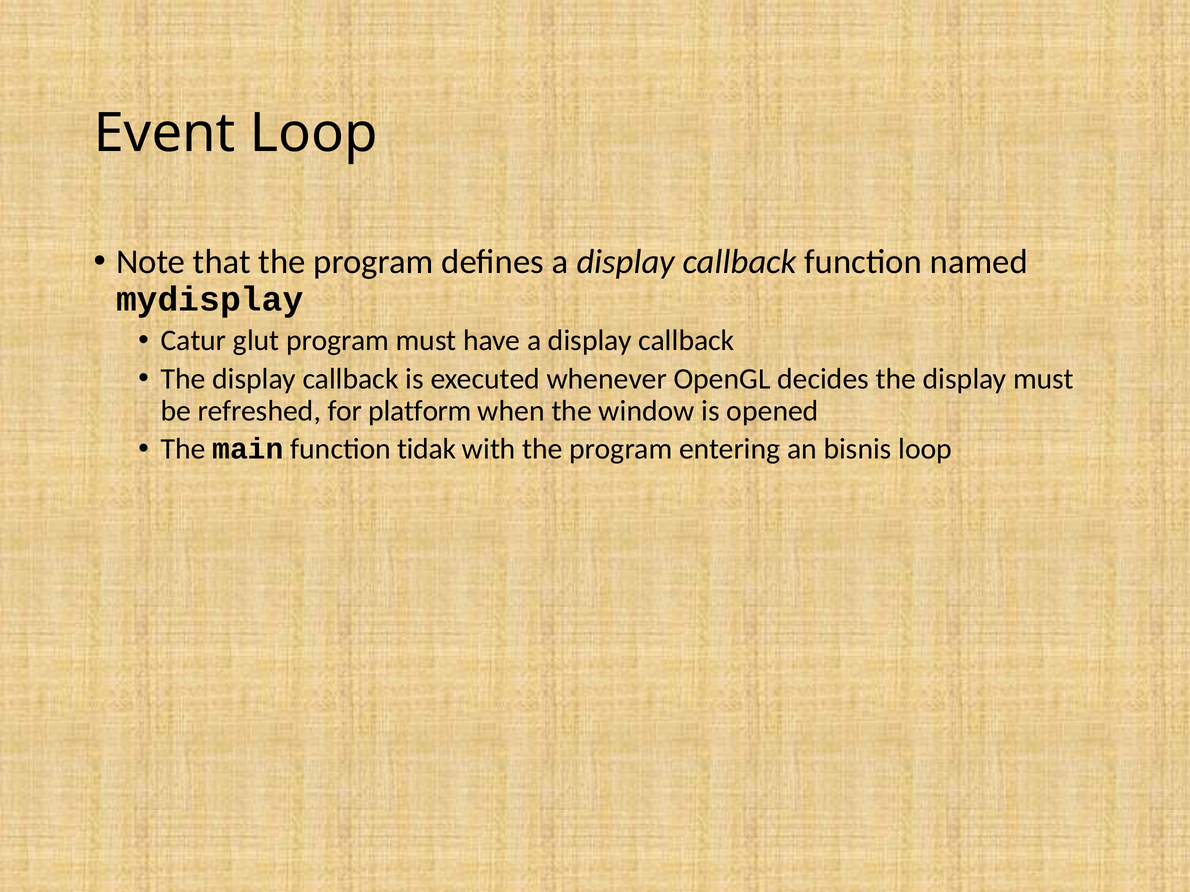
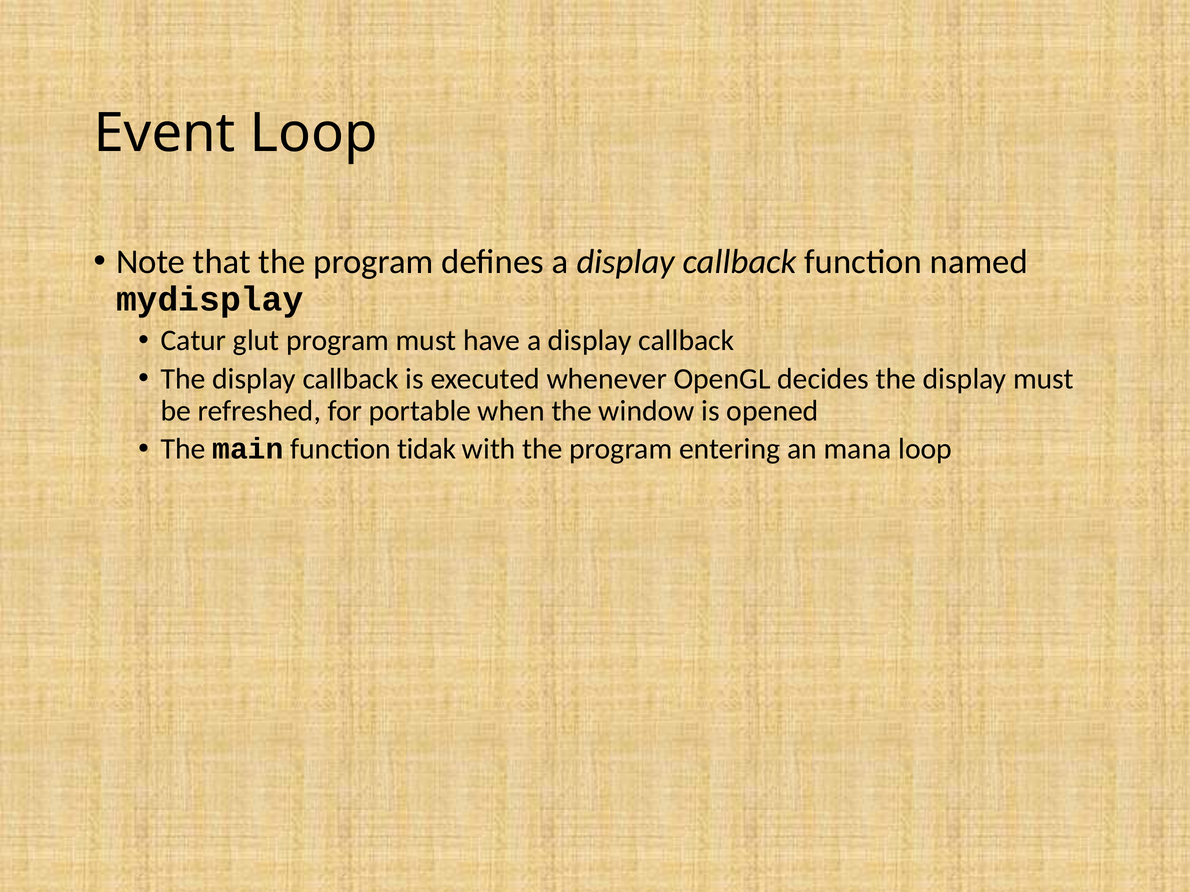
platform: platform -> portable
bisnis: bisnis -> mana
